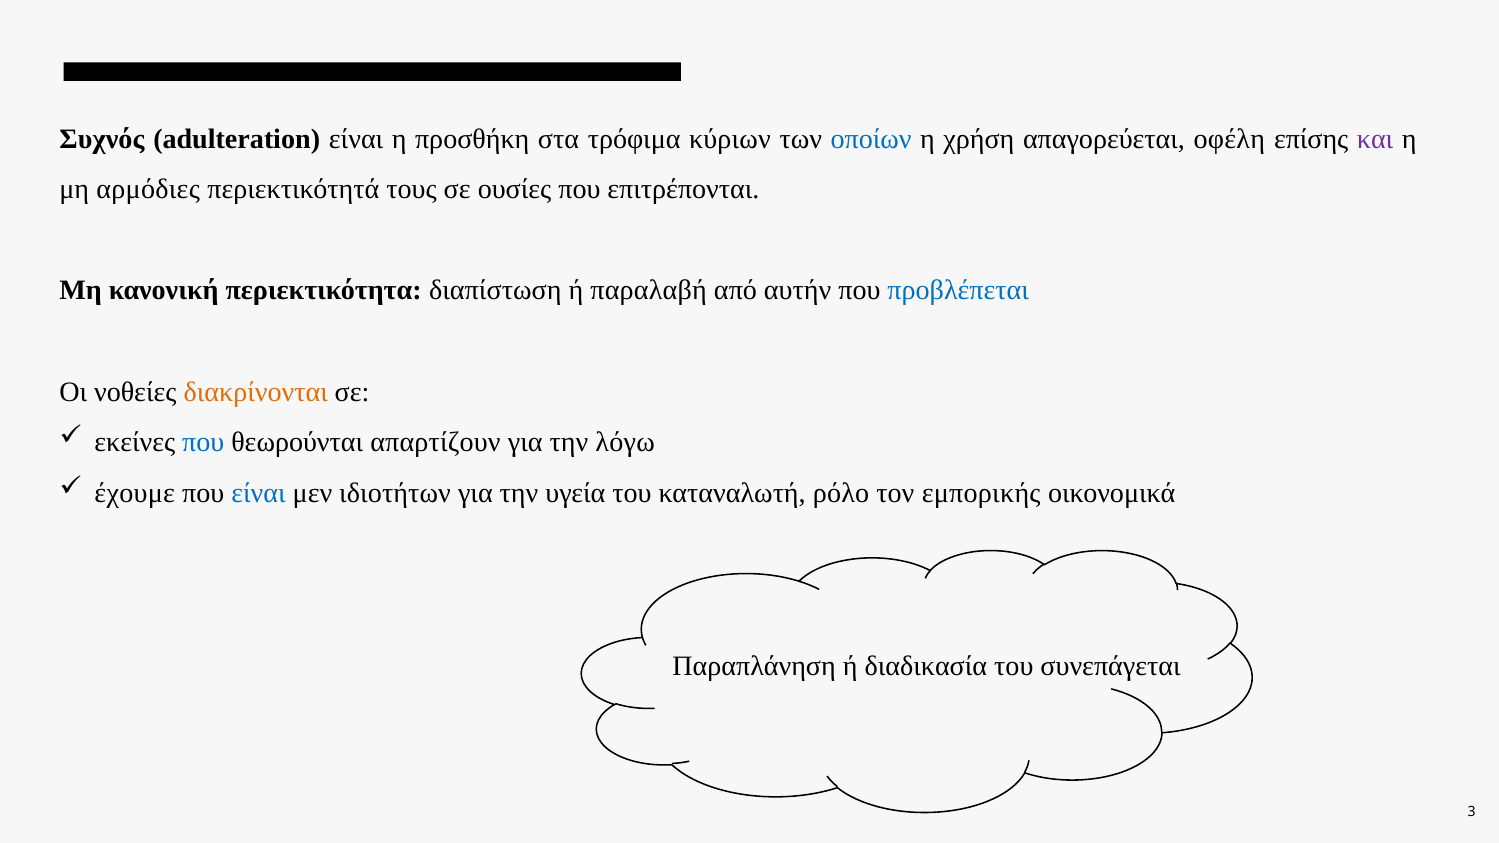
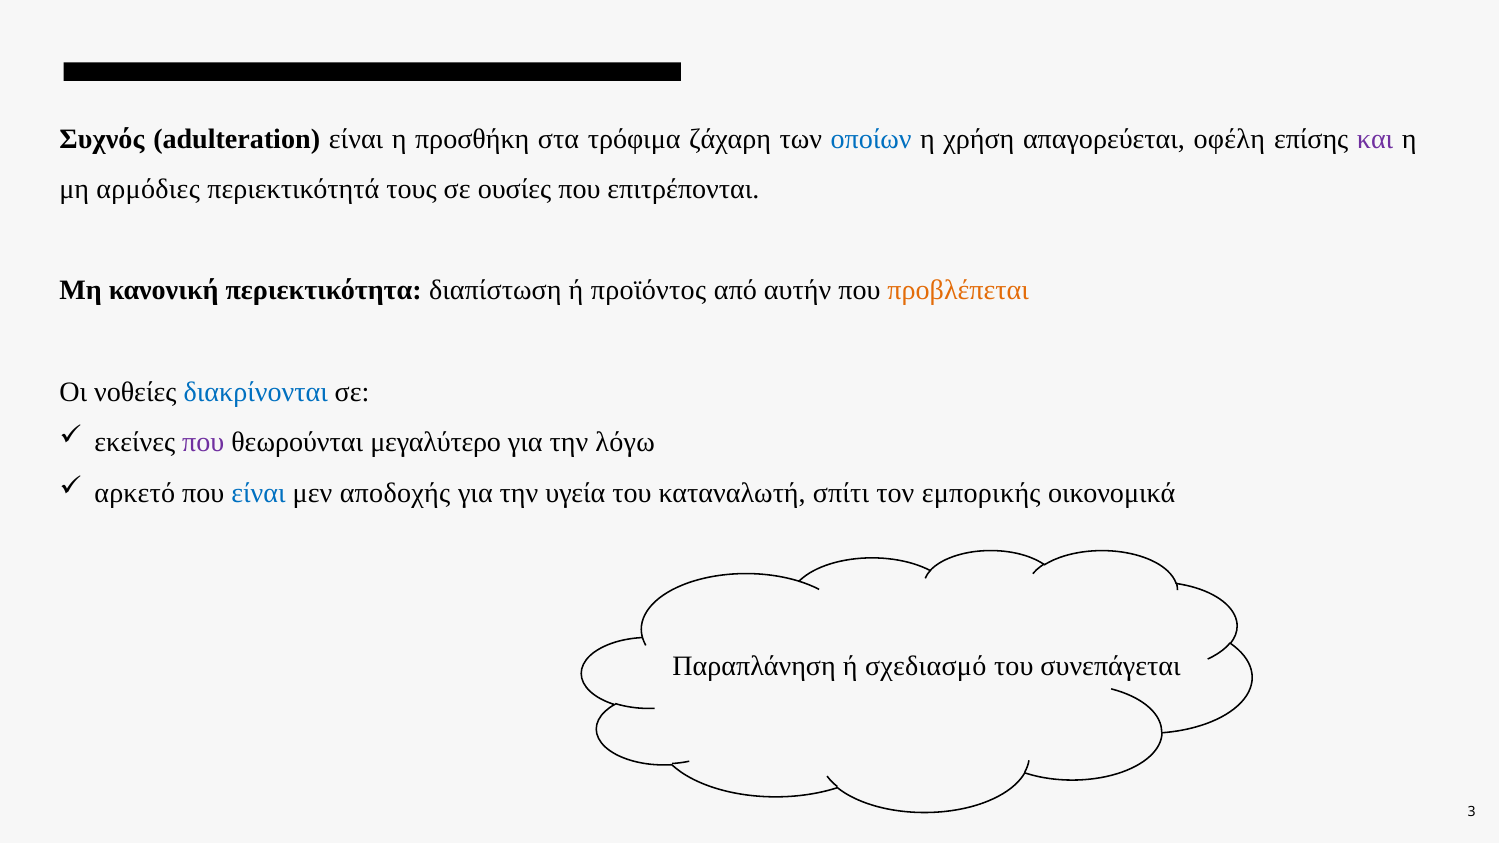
κύριων: κύριων -> ζάχαρη
παραλαβή: παραλαβή -> προϊόντος
προβλέπεται colour: blue -> orange
διακρίνονται colour: orange -> blue
που at (203, 442) colour: blue -> purple
απαρτίζουν: απαρτίζουν -> μεγαλύτερο
έχουμε: έχουμε -> αρκετό
ιδιοτήτων: ιδιοτήτων -> αποδοχής
ρόλο: ρόλο -> σπίτι
διαδικασία: διαδικασία -> σχεδιασμό
